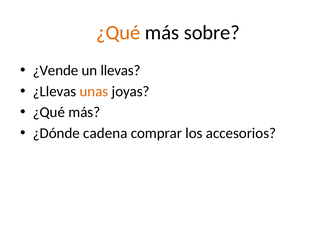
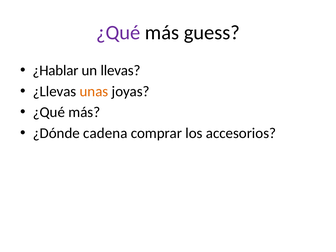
¿Qué at (118, 33) colour: orange -> purple
sobre: sobre -> guess
¿Vende: ¿Vende -> ¿Hablar
